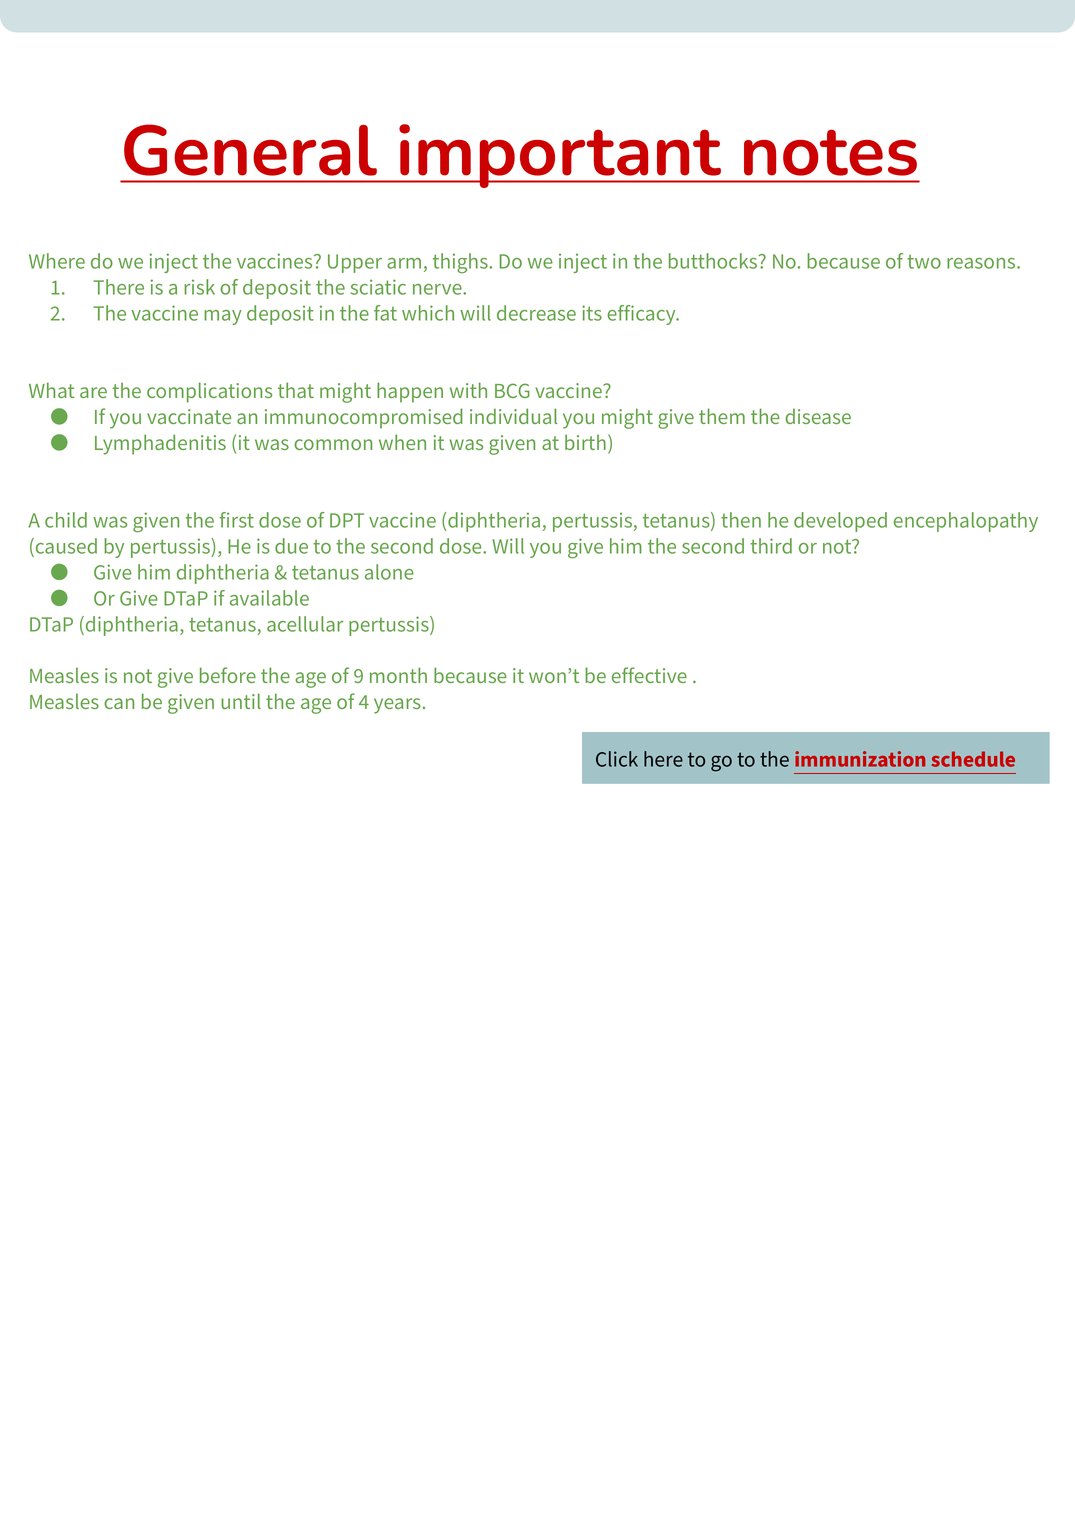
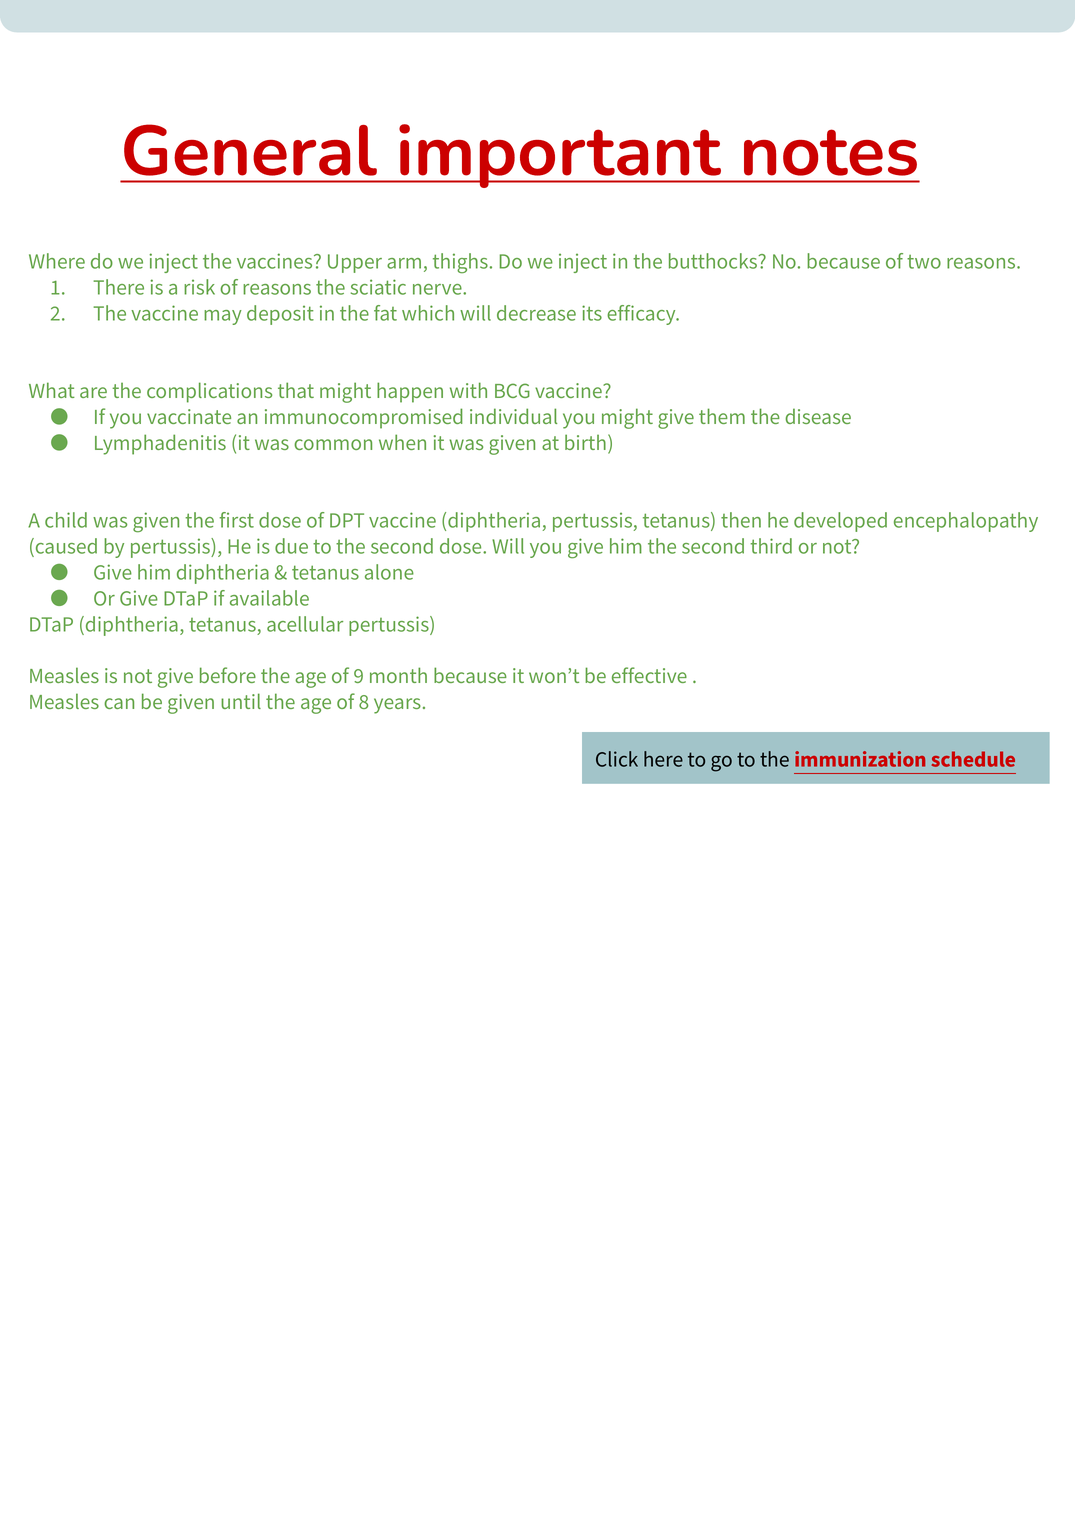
of deposit: deposit -> reasons
4: 4 -> 8
